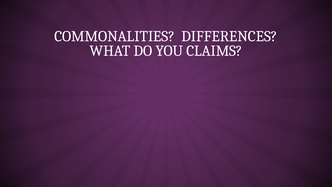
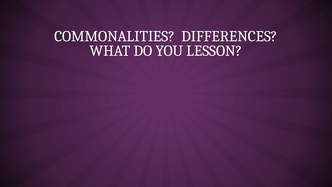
CLAIMS: CLAIMS -> LESSON
